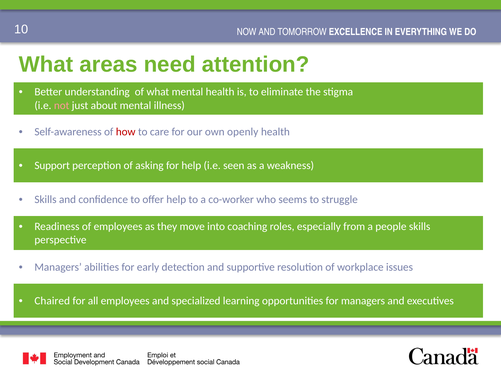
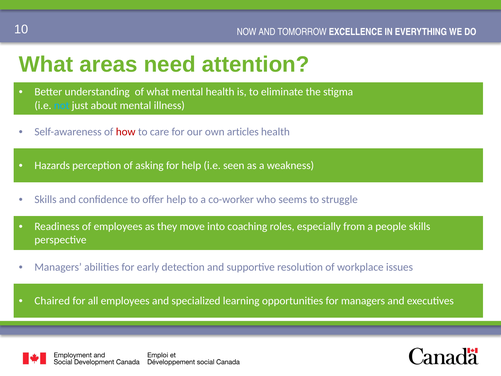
not colour: pink -> light blue
openly: openly -> articles
Support: Support -> Hazards
